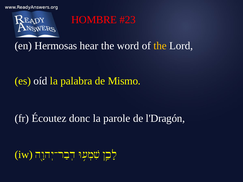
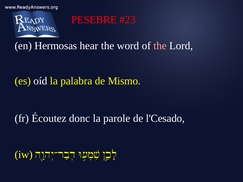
HOMBRE: HOMBRE -> PESEBRE
the at (160, 46) colour: yellow -> pink
l'Dragón: l'Dragón -> l'Cesado
